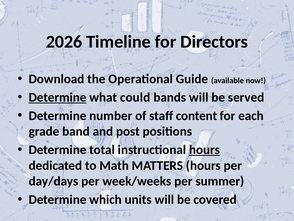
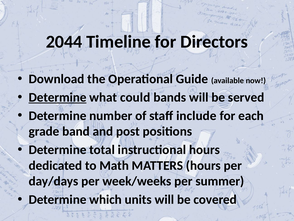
2026: 2026 -> 2044
content: content -> include
hours at (204, 149) underline: present -> none
